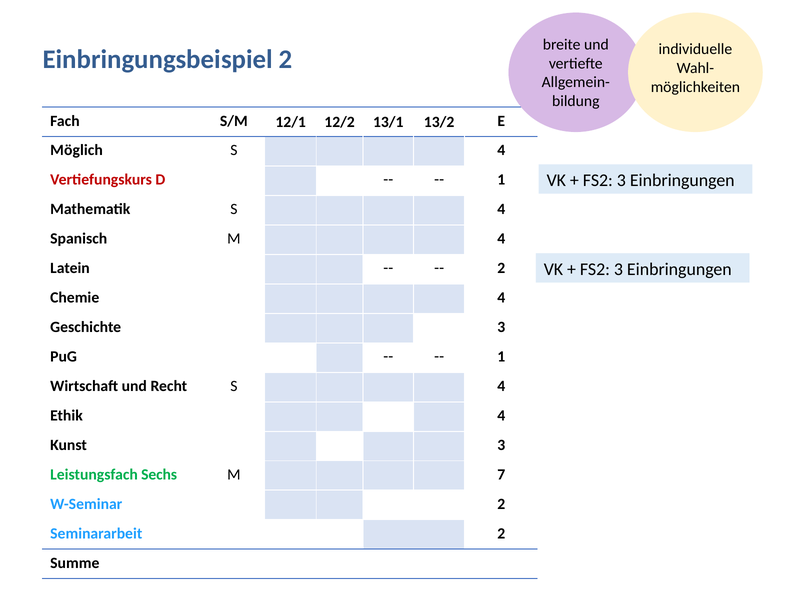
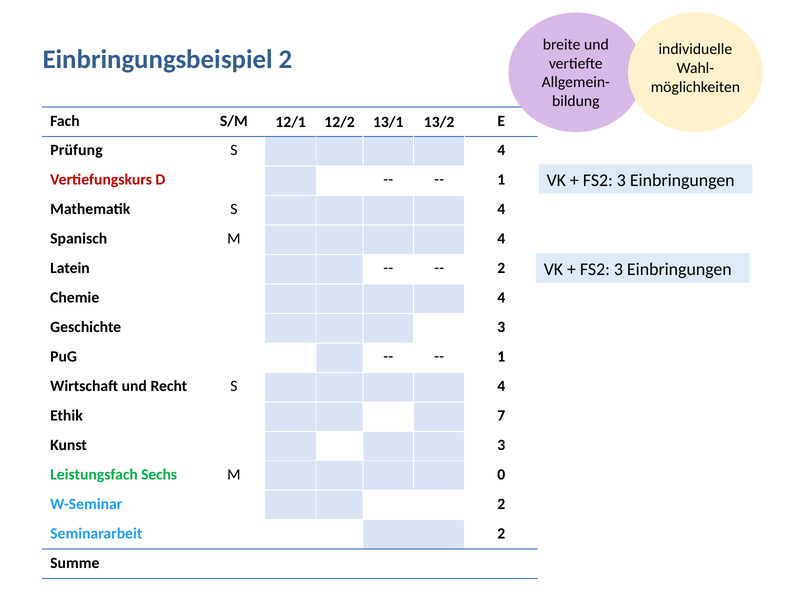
Möglich: Möglich -> Prüfung
Ethik 4: 4 -> 7
7: 7 -> 0
